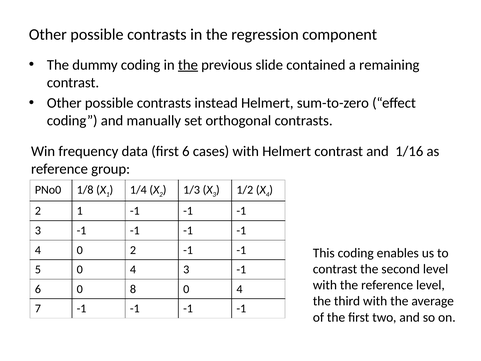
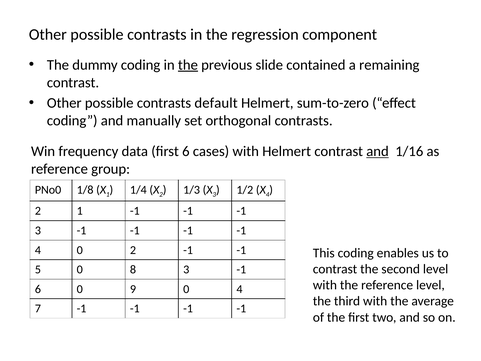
instead: instead -> default
and at (378, 151) underline: none -> present
5 0 4: 4 -> 8
8: 8 -> 9
